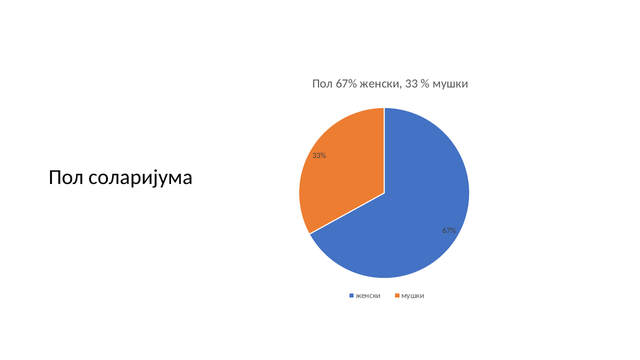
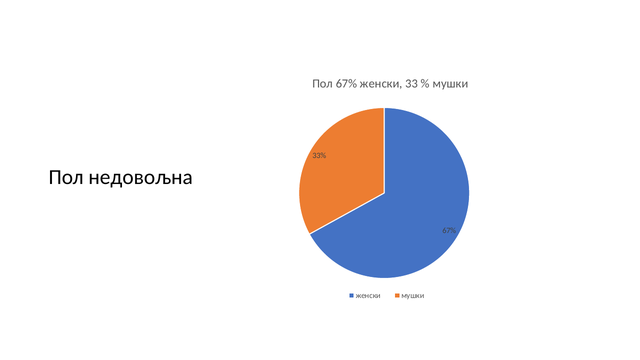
соларијума: соларијума -> недовољна
